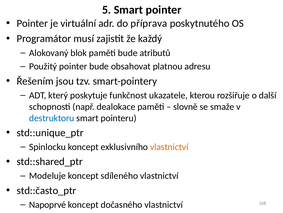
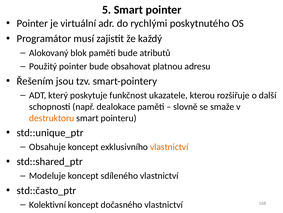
příprava: příprava -> rychlými
destruktoru colour: blue -> orange
Spinlocku: Spinlocku -> Obsahuje
Napoprvé: Napoprvé -> Kolektivní
